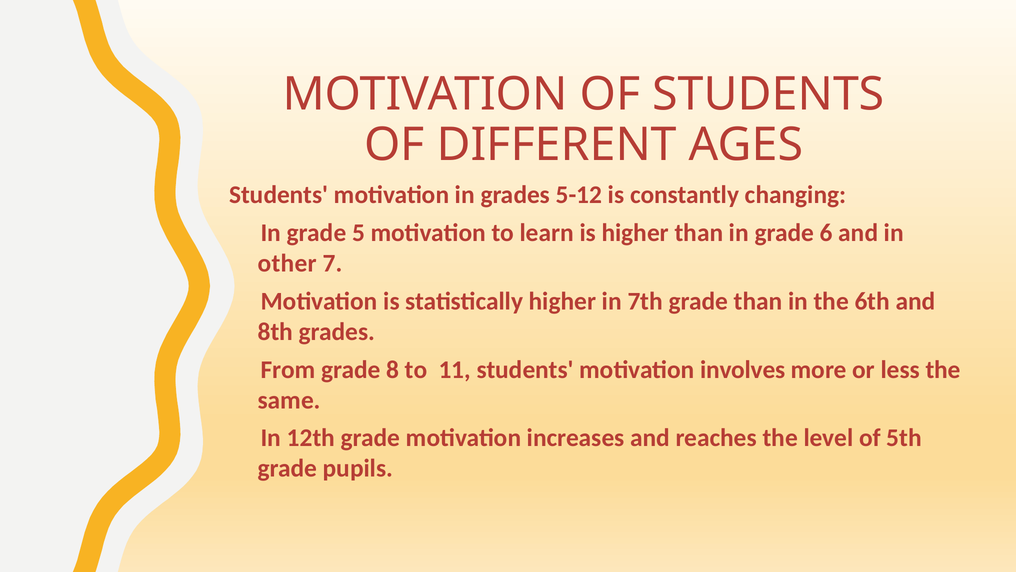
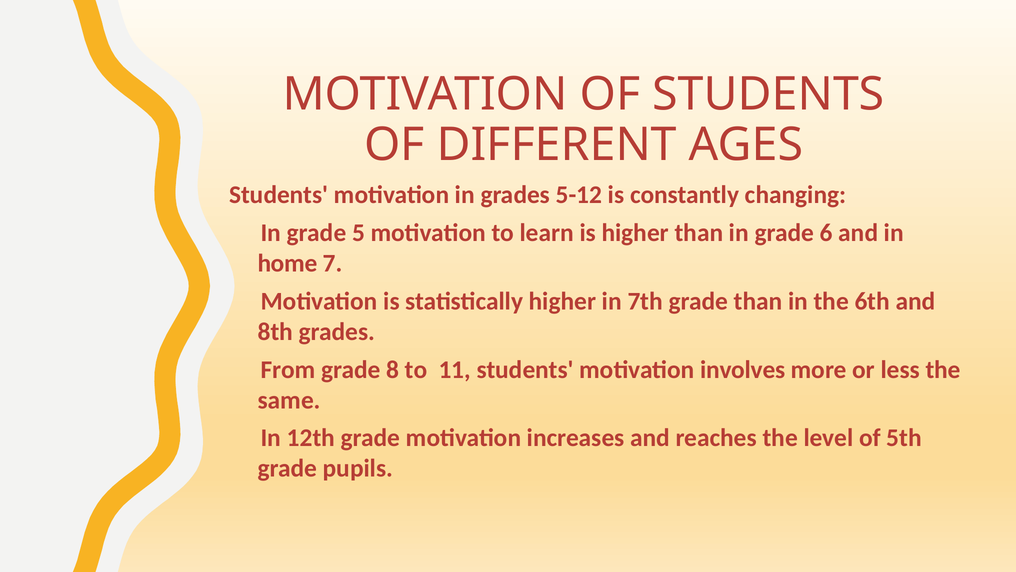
other: other -> home
